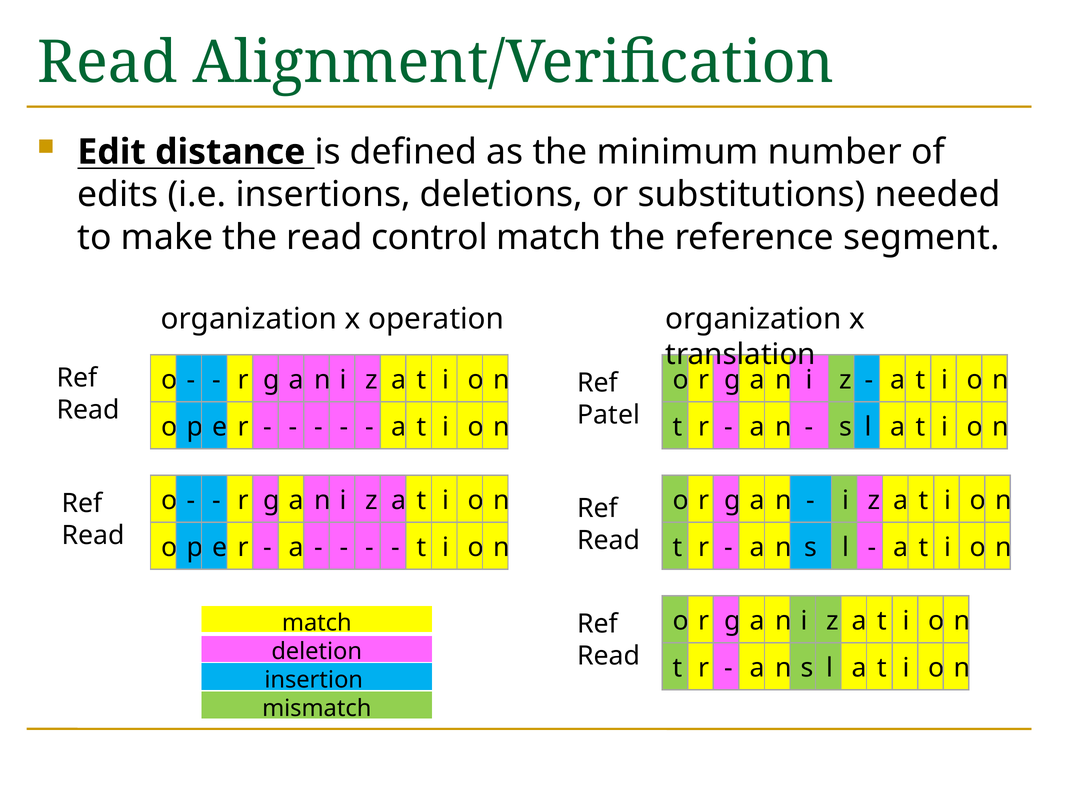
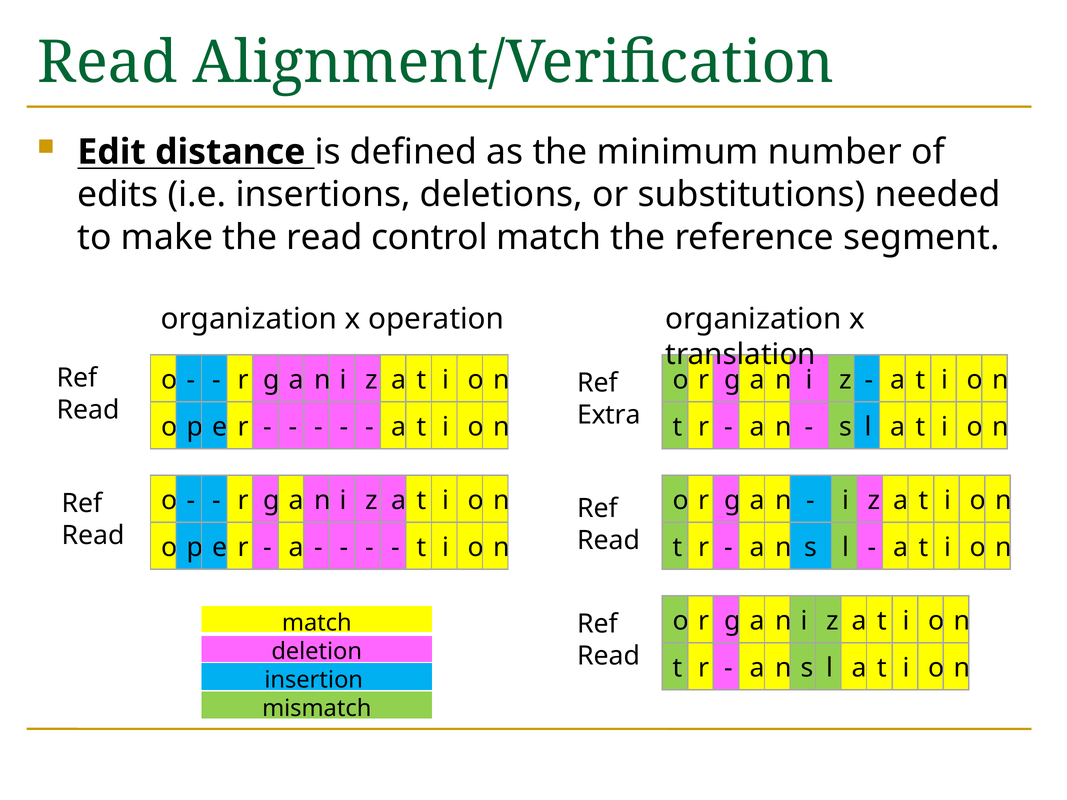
Patel: Patel -> Extra
